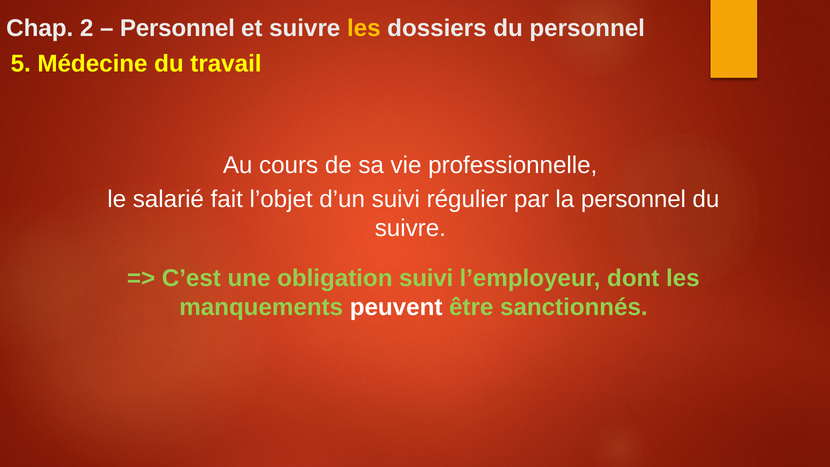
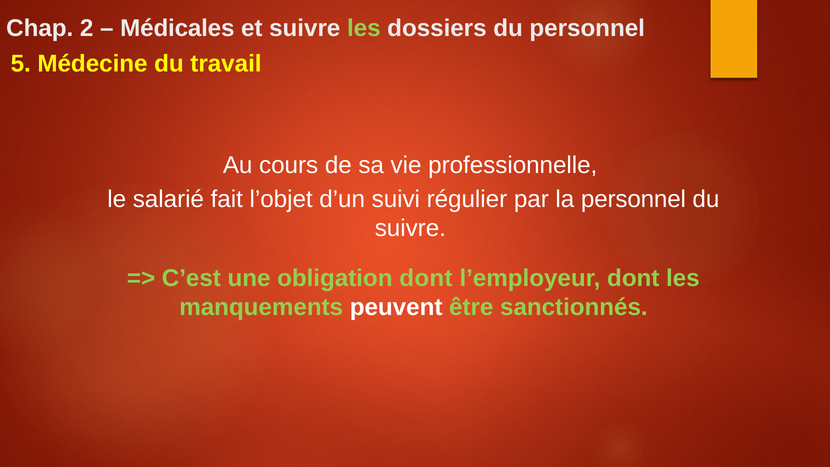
Personnel at (177, 28): Personnel -> Médicales
les at (364, 28) colour: yellow -> light green
obligation suivi: suivi -> dont
